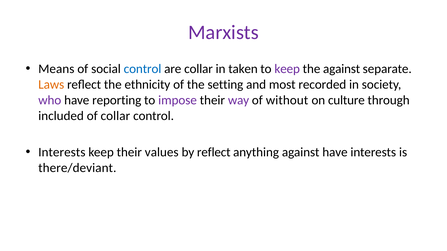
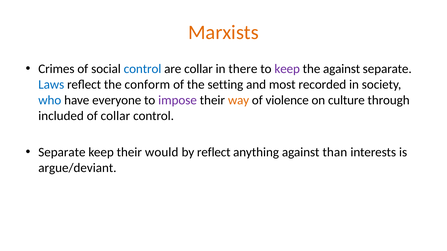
Marxists colour: purple -> orange
Means: Means -> Crimes
taken: taken -> there
Laws colour: orange -> blue
ethnicity: ethnicity -> conform
who colour: purple -> blue
reporting: reporting -> everyone
way colour: purple -> orange
without: without -> violence
Interests at (62, 153): Interests -> Separate
values: values -> would
against have: have -> than
there/deviant: there/deviant -> argue/deviant
